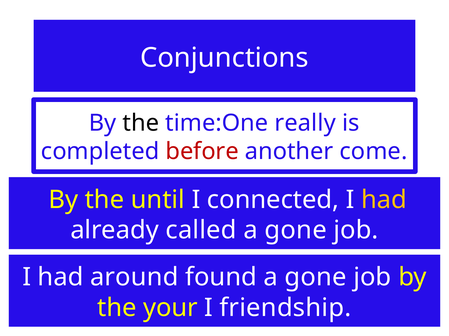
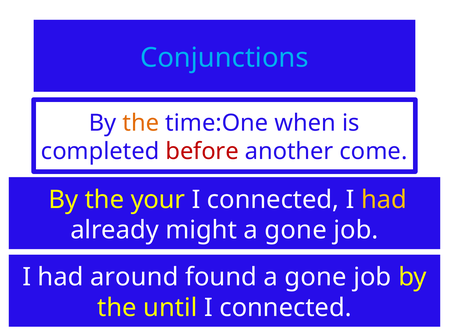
Conjunctions colour: white -> light blue
the at (141, 123) colour: black -> orange
really: really -> when
until: until -> your
called: called -> might
your: your -> until
friendship at (285, 309): friendship -> connected
